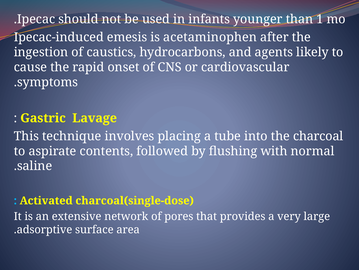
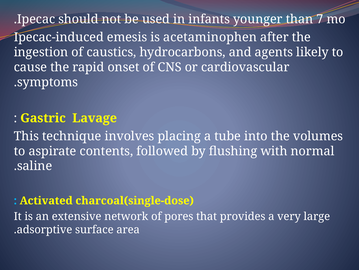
1: 1 -> 7
charcoal: charcoal -> volumes
